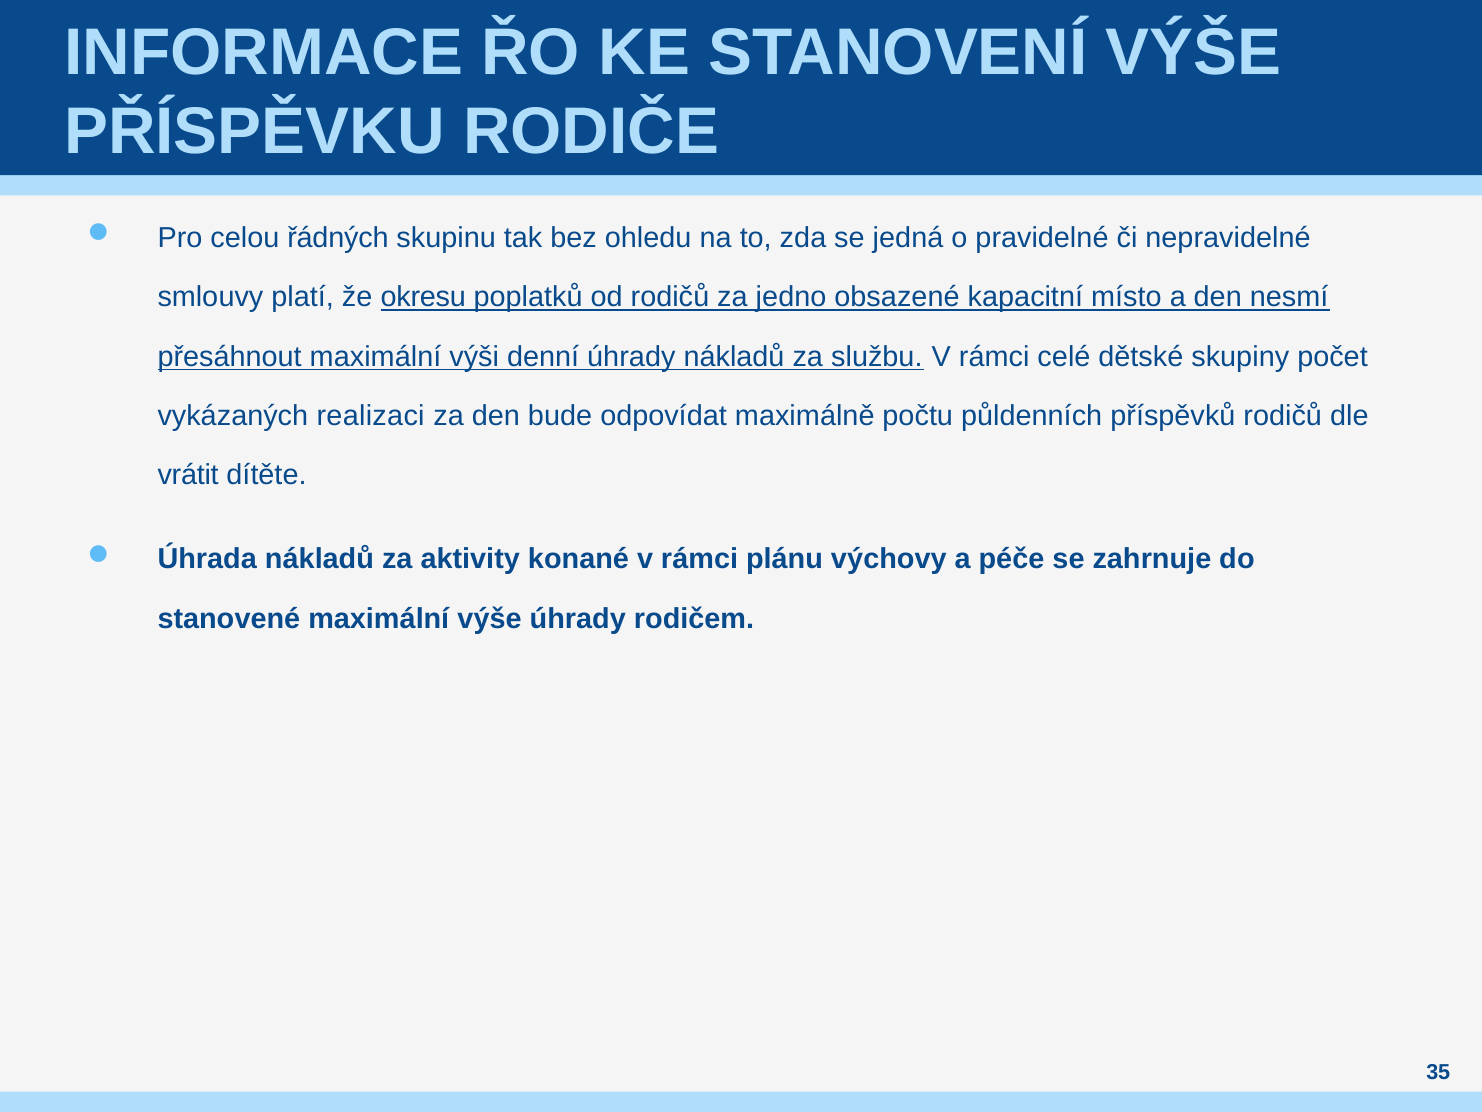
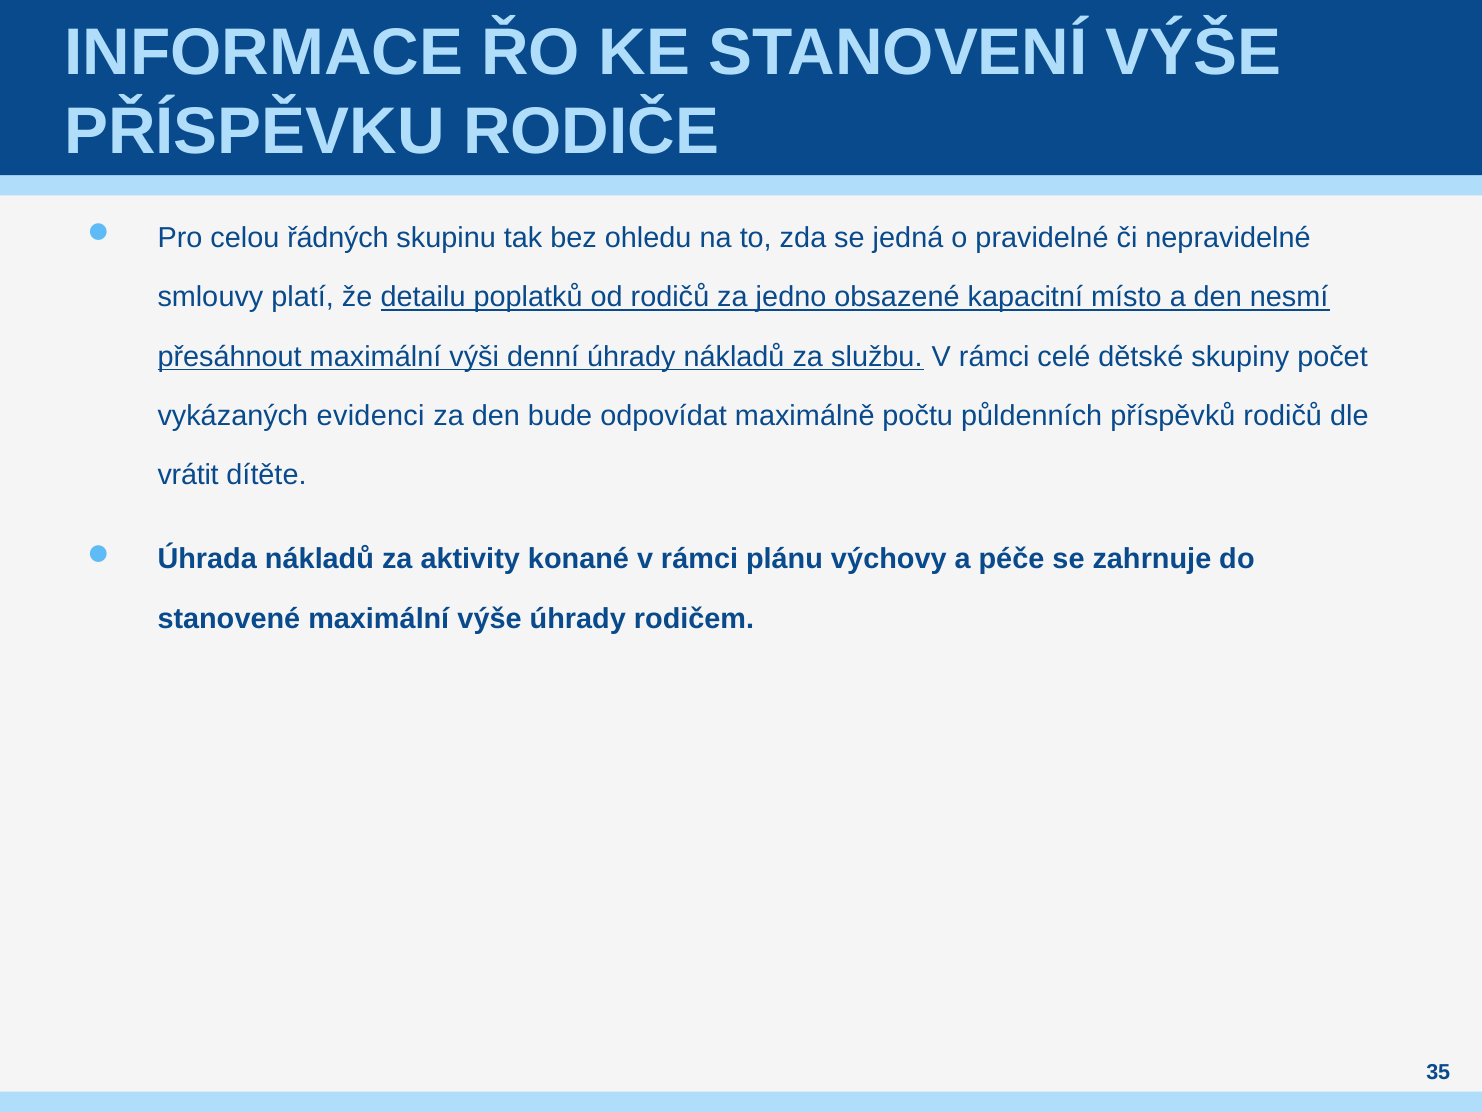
okresu: okresu -> detailu
realizaci: realizaci -> evidenci
